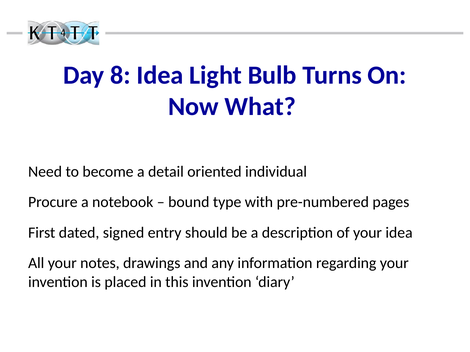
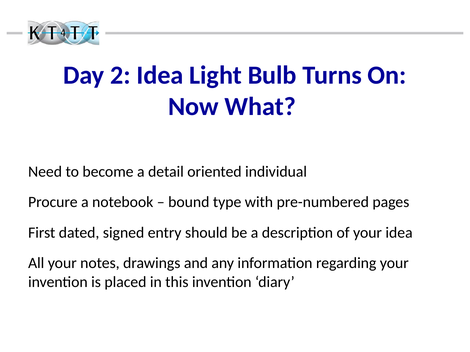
8: 8 -> 2
